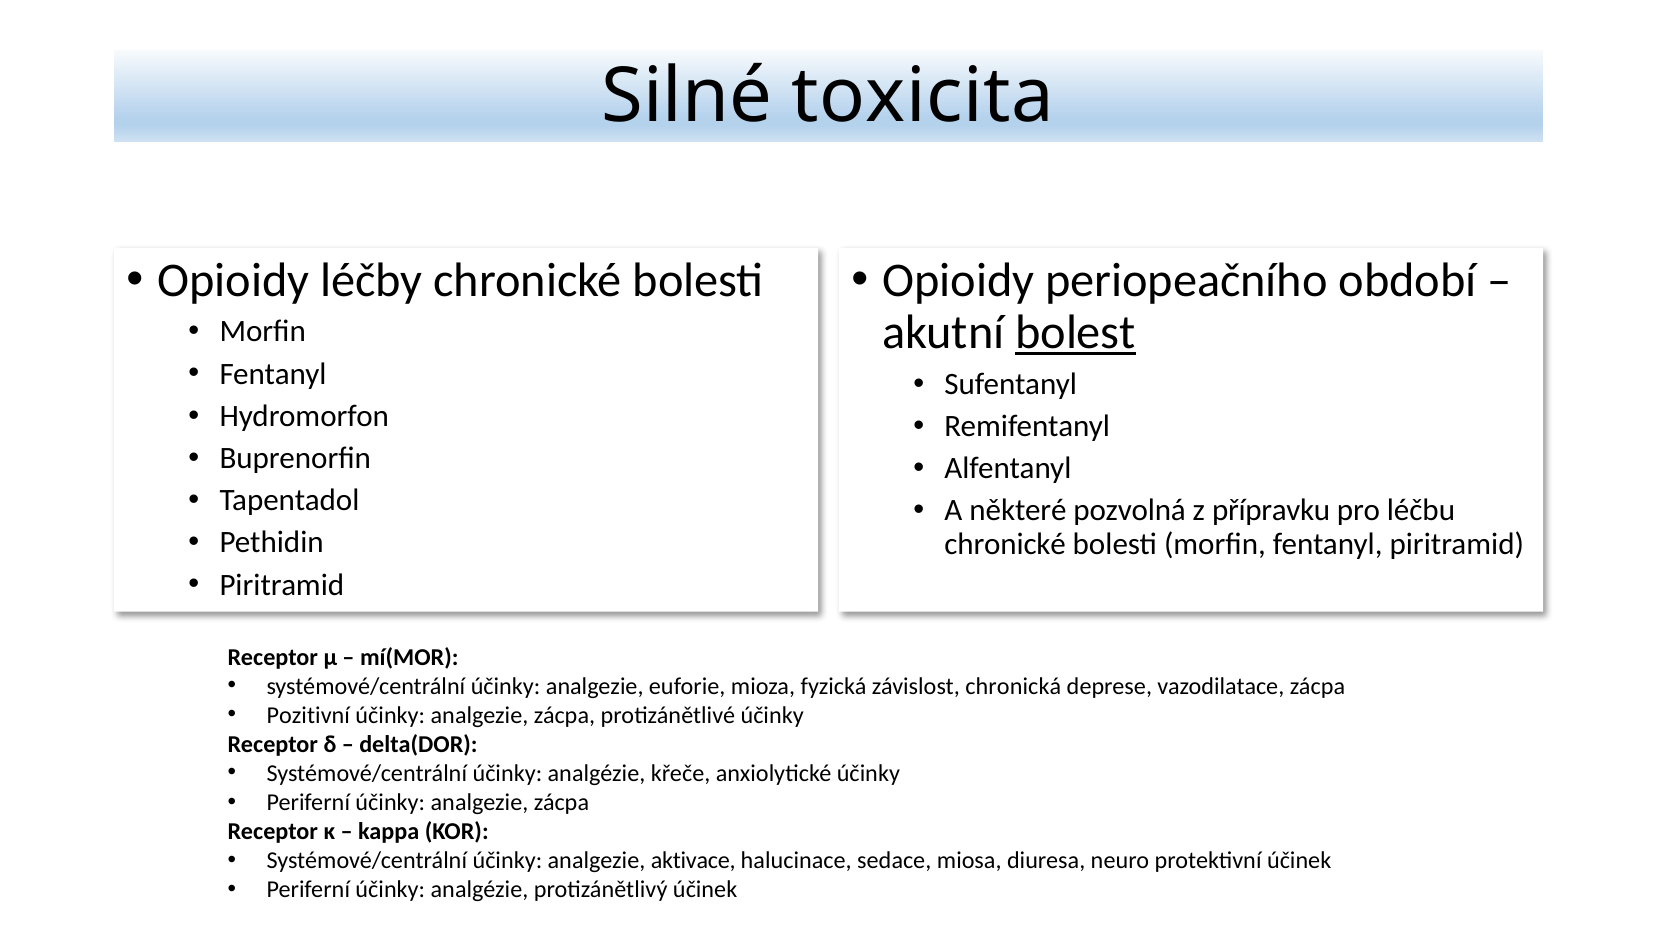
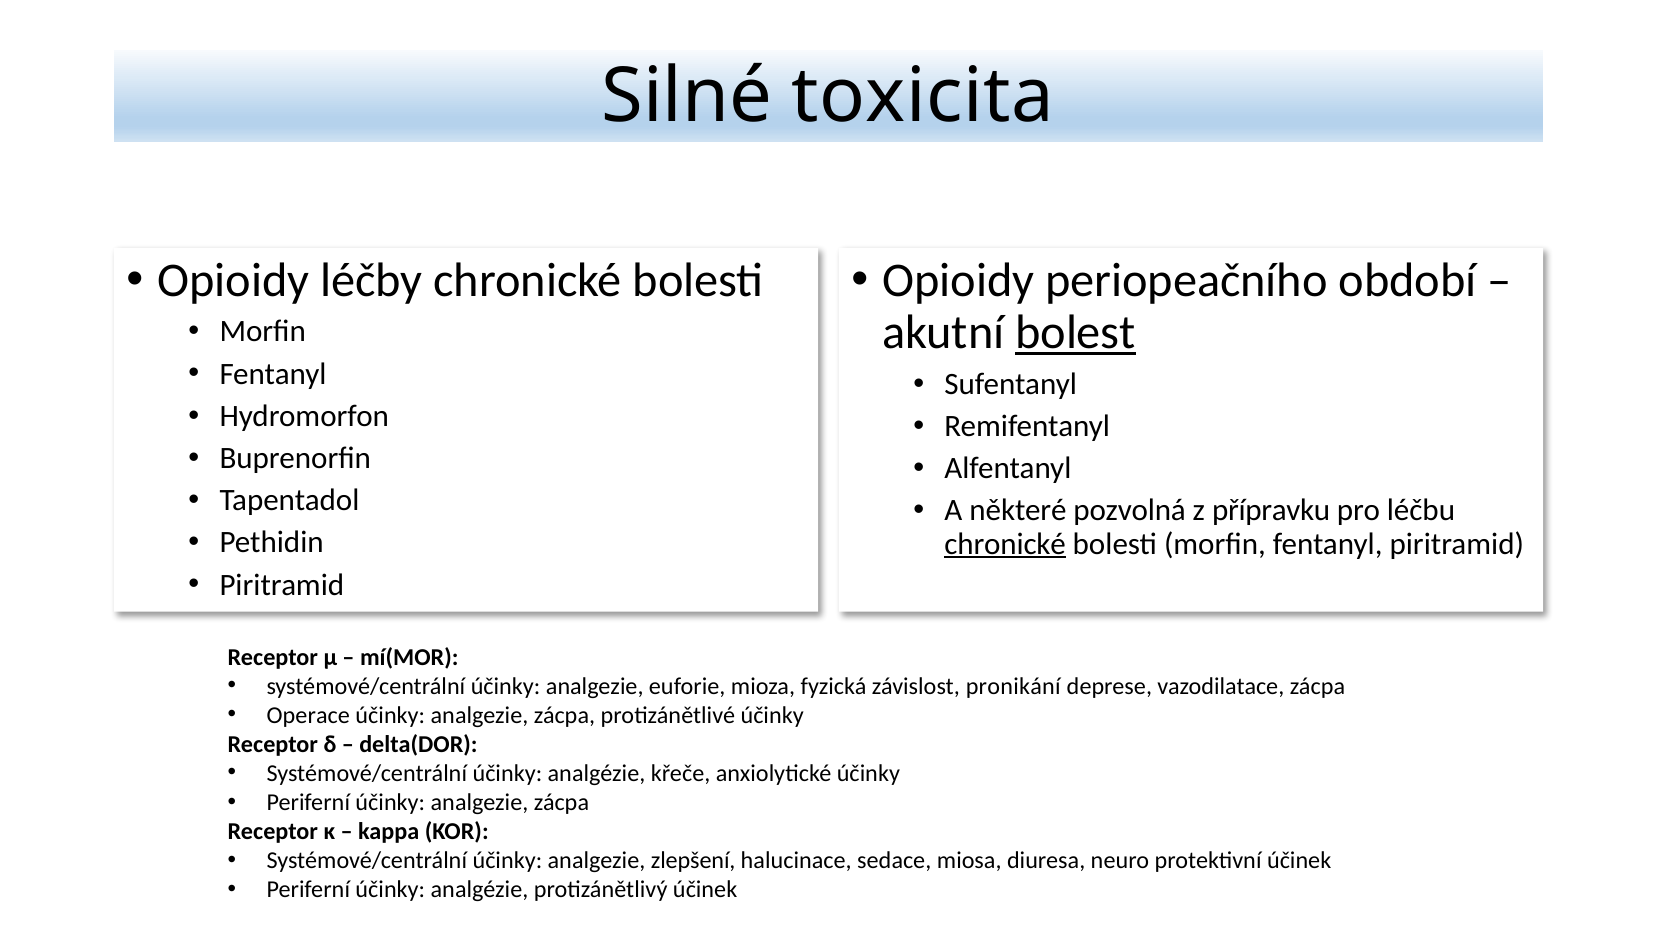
chronické at (1005, 544) underline: none -> present
chronická: chronická -> pronikání
Pozitivní: Pozitivní -> Operace
aktivace: aktivace -> zlepšení
